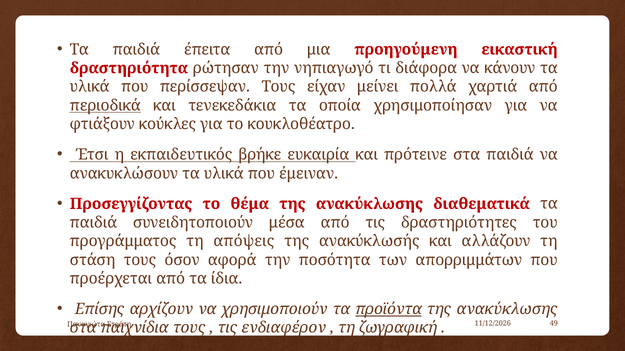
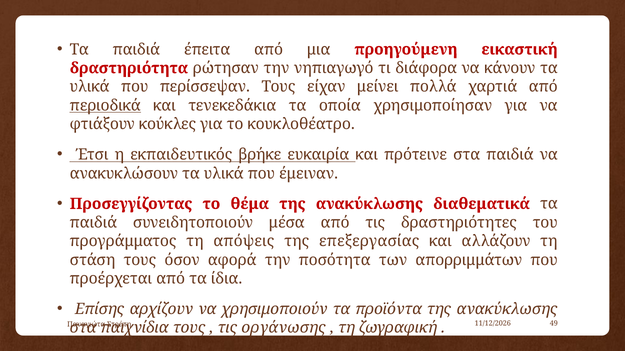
ανακύκλωσής: ανακύκλωσής -> επεξεργασίας
προϊόντα underline: present -> none
ενδιαφέρον: ενδιαφέρον -> οργάνωσης
